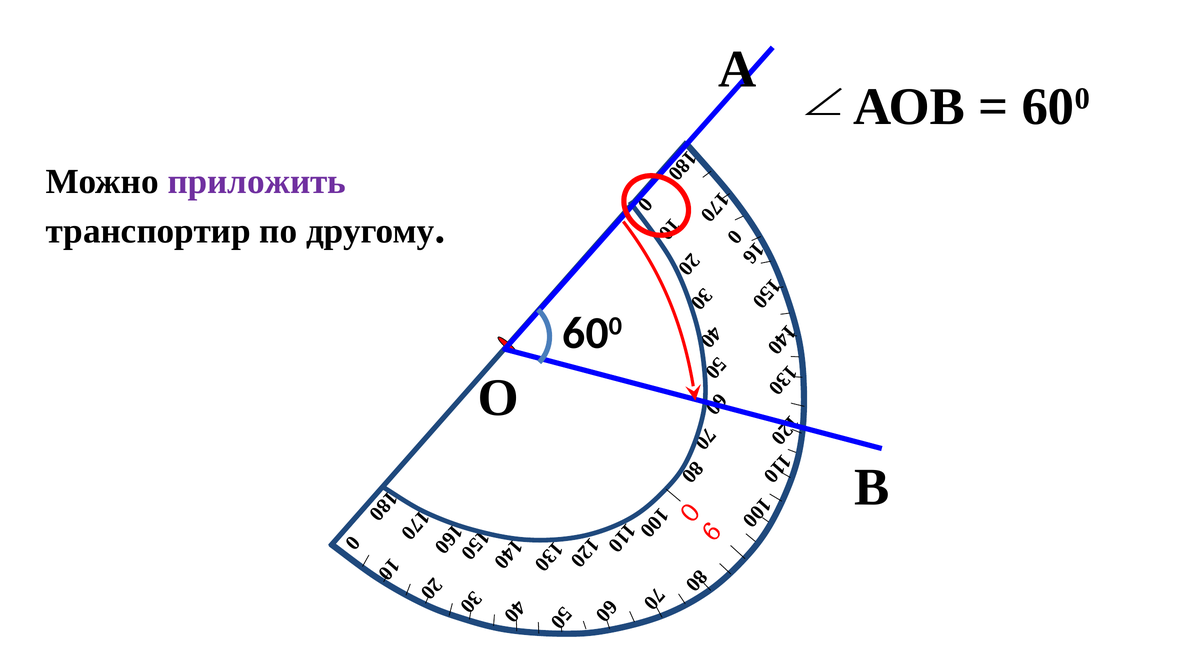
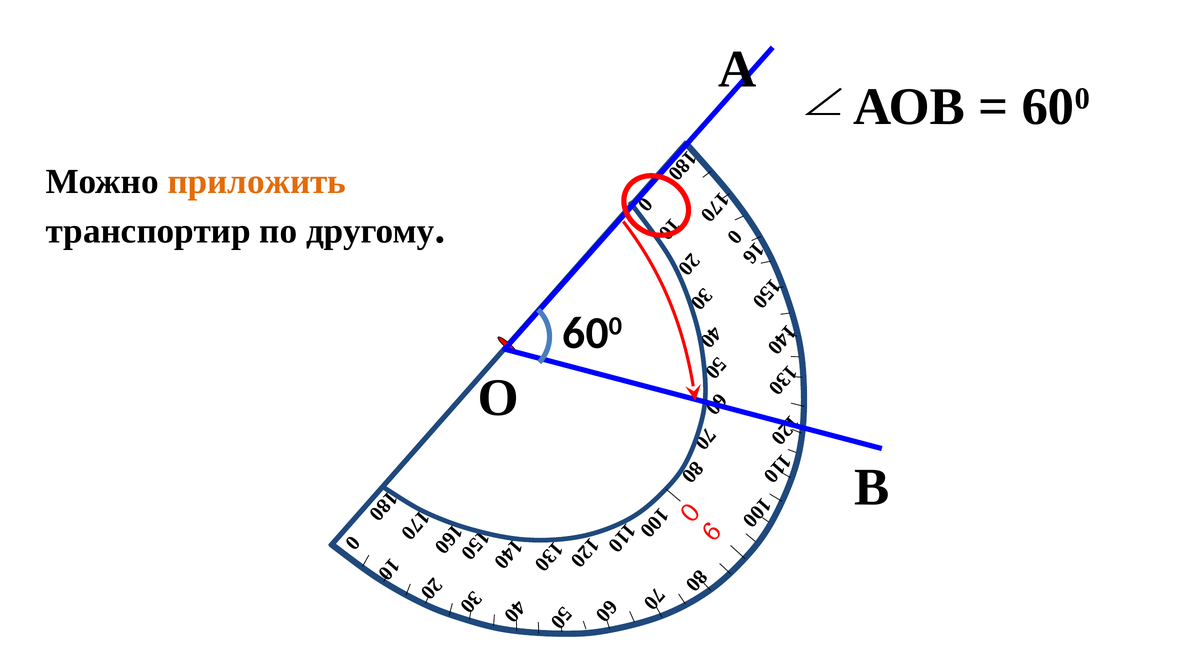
приложить colour: purple -> orange
